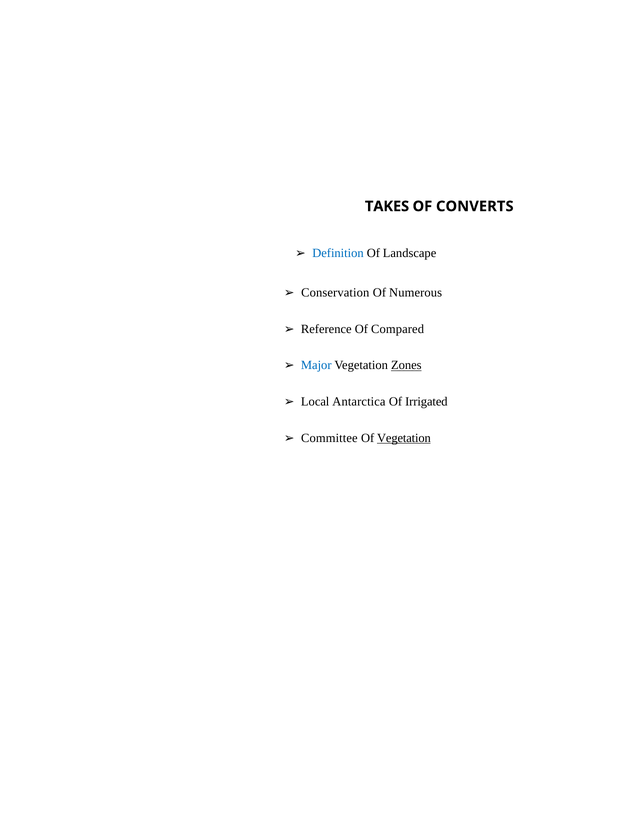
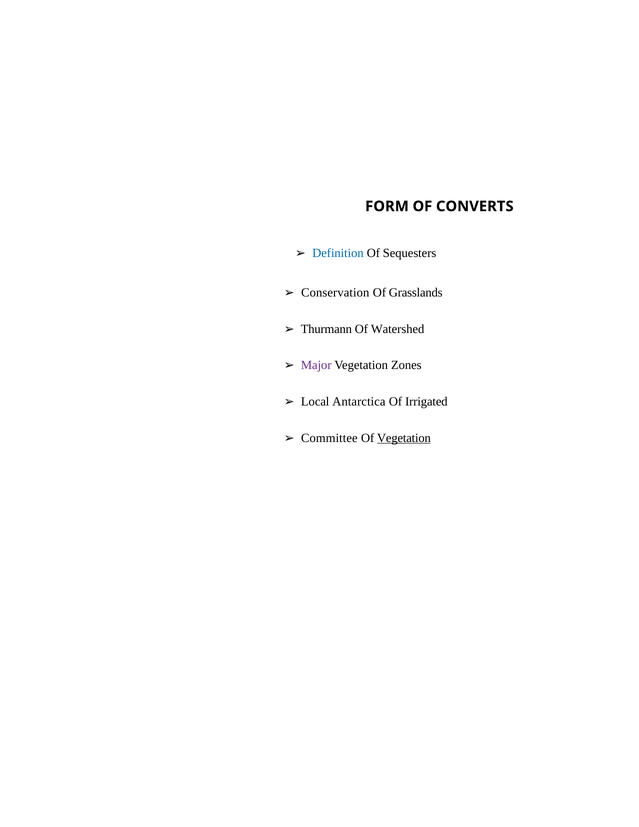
TAKES: TAKES -> FORM
Landscape: Landscape -> Sequesters
Numerous: Numerous -> Grasslands
Reference: Reference -> Thurmann
Compared: Compared -> Watershed
Major colour: blue -> purple
Zones underline: present -> none
